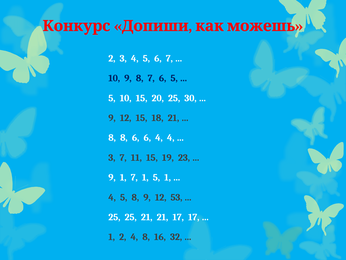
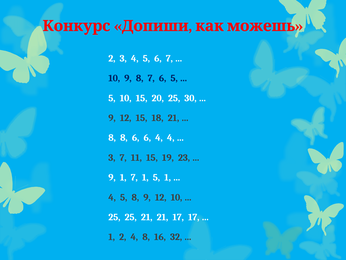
12 53: 53 -> 10
